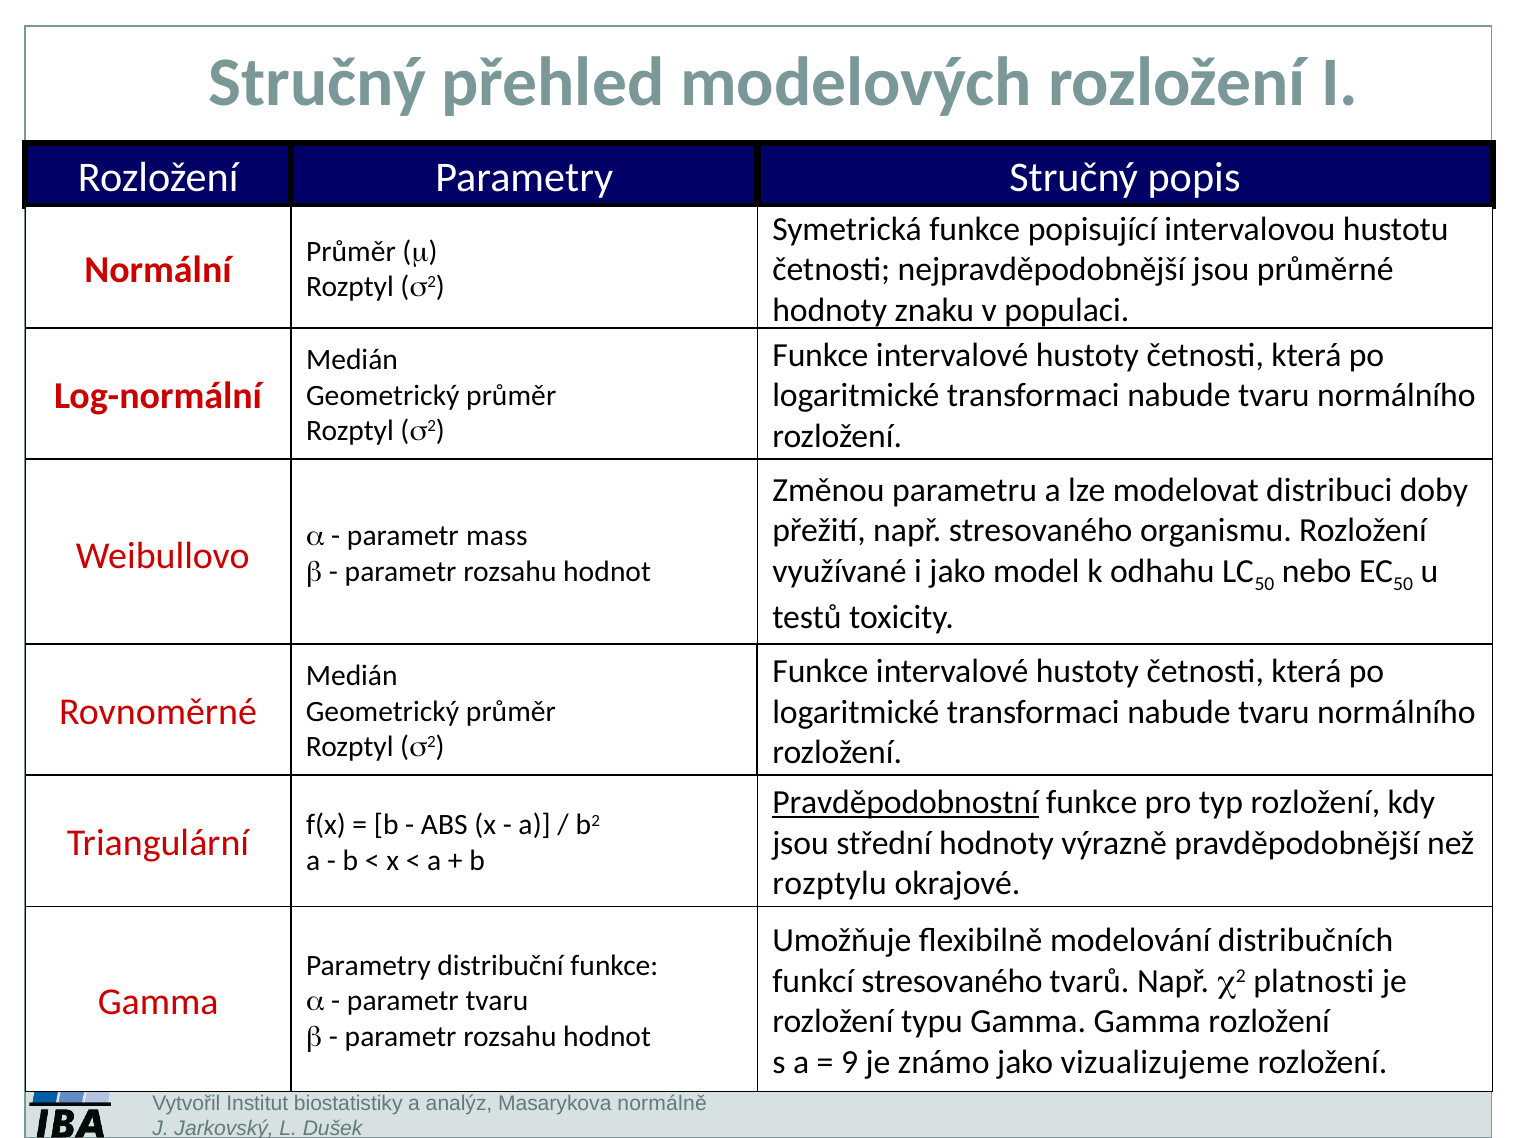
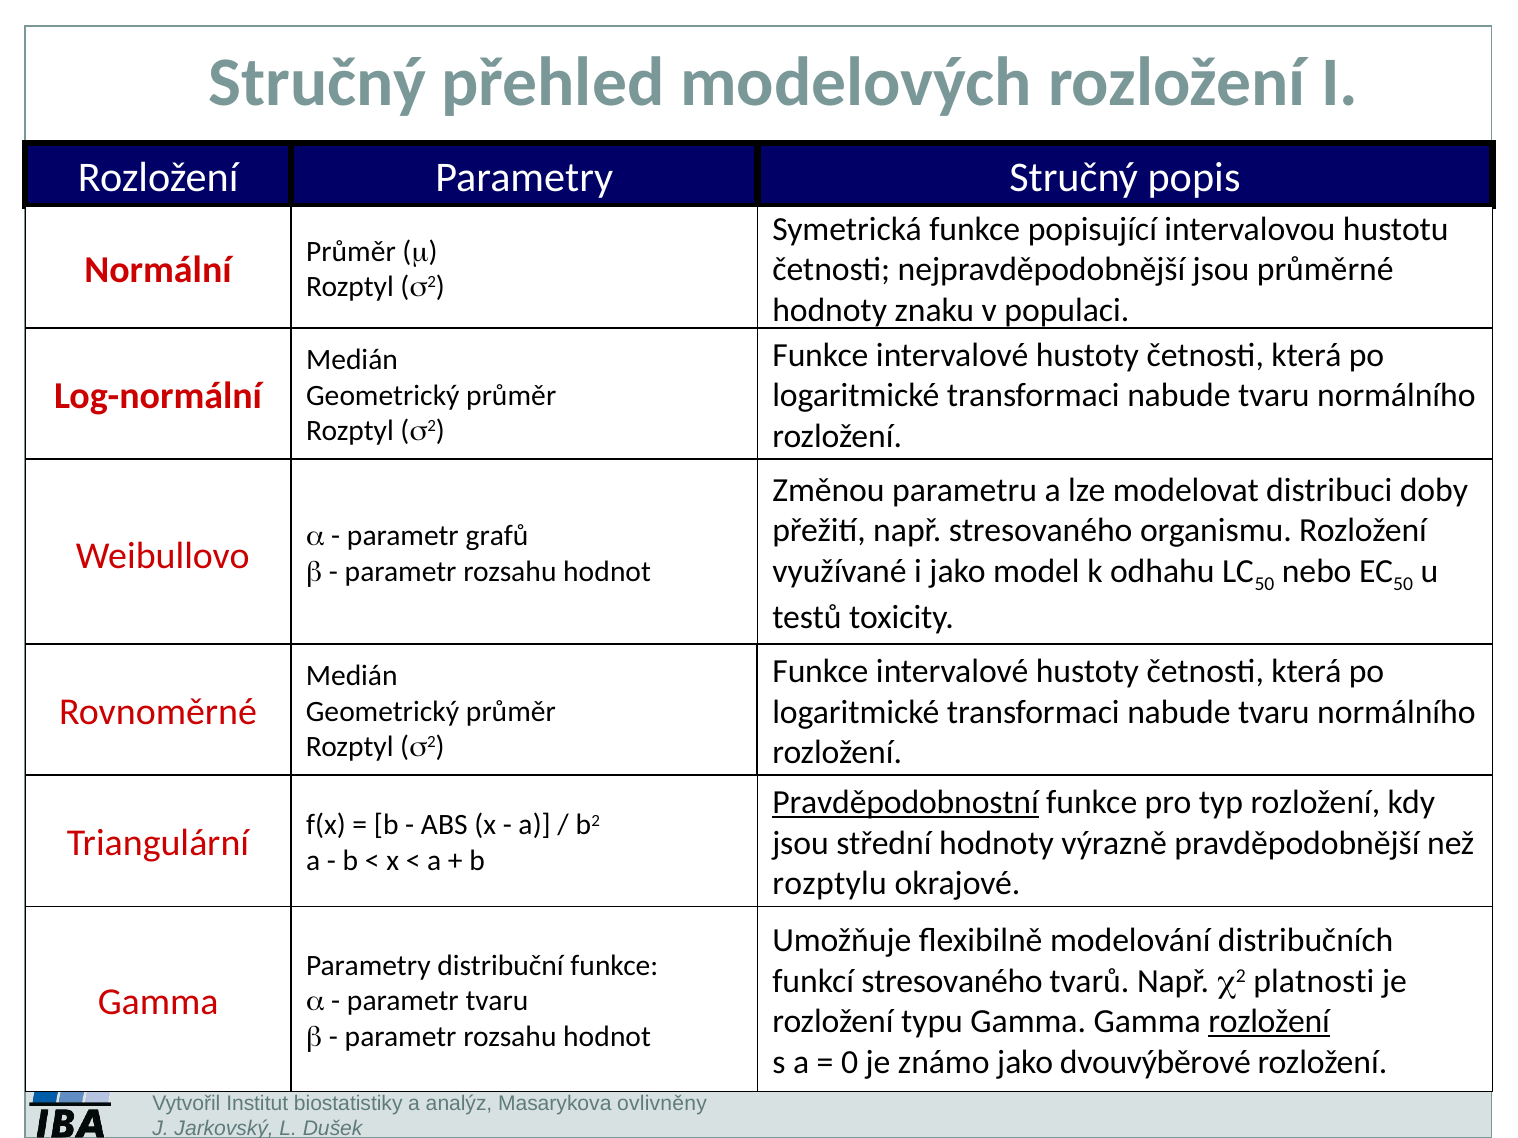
mass: mass -> grafů
rozložení at (1269, 1022) underline: none -> present
9: 9 -> 0
vizualizujeme: vizualizujeme -> dvouvýběrové
normálně: normálně -> ovlivněny
